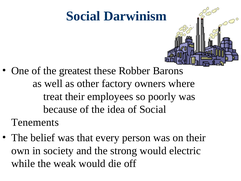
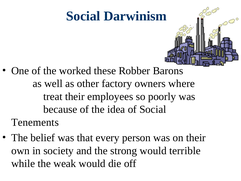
greatest: greatest -> worked
electric: electric -> terrible
